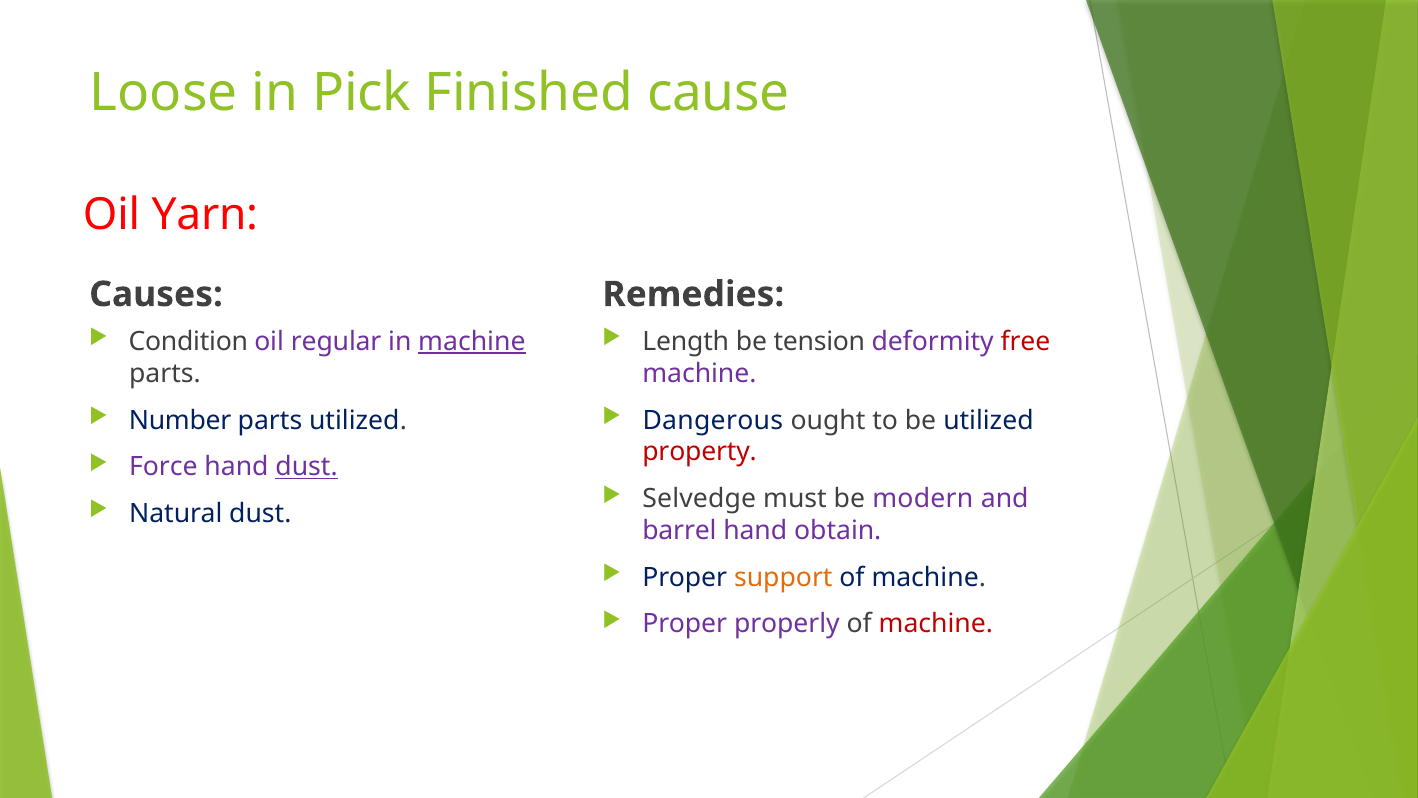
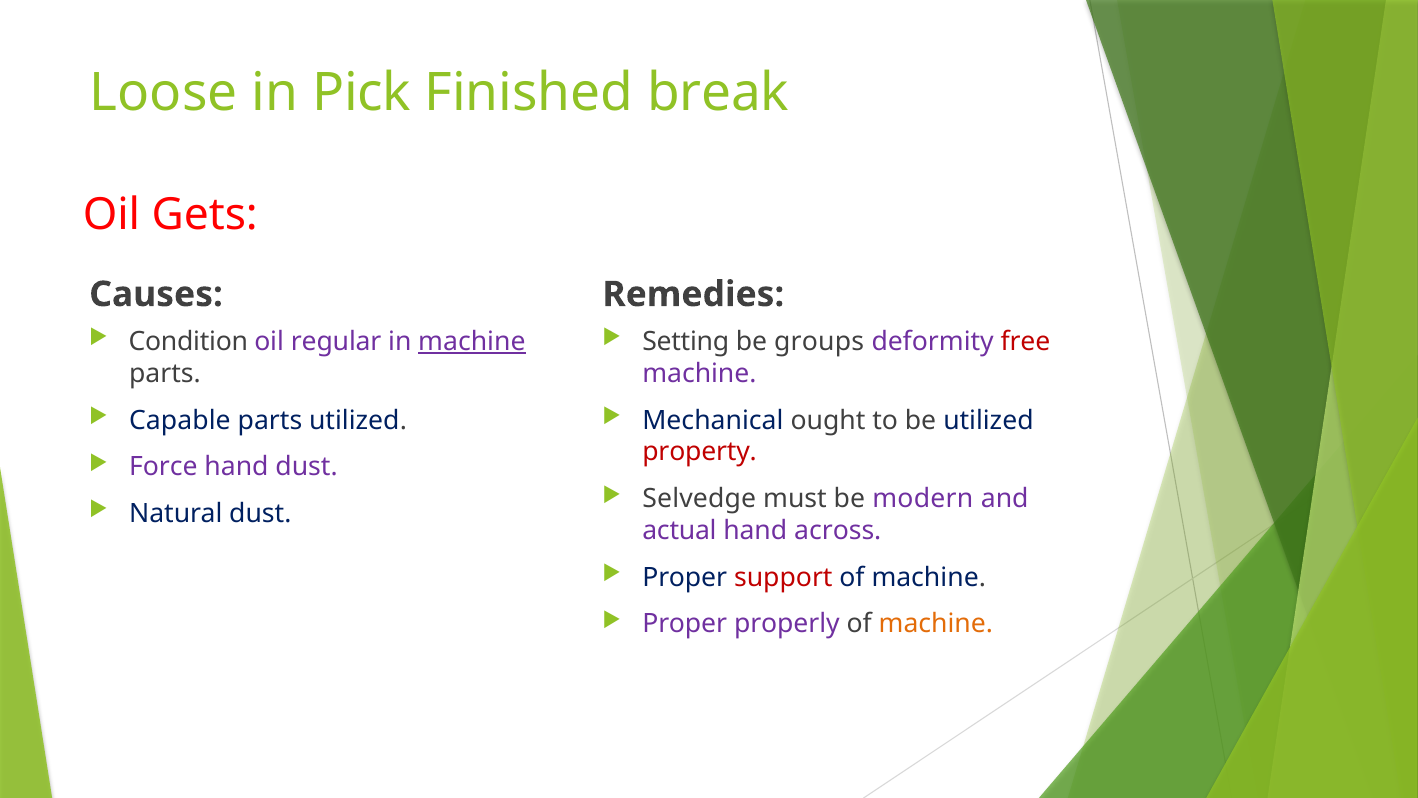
cause: cause -> break
Yarn: Yarn -> Gets
Length: Length -> Setting
tension: tension -> groups
Number: Number -> Capable
Dangerous: Dangerous -> Mechanical
dust at (307, 467) underline: present -> none
barrel: barrel -> actual
obtain: obtain -> across
support colour: orange -> red
machine at (936, 624) colour: red -> orange
